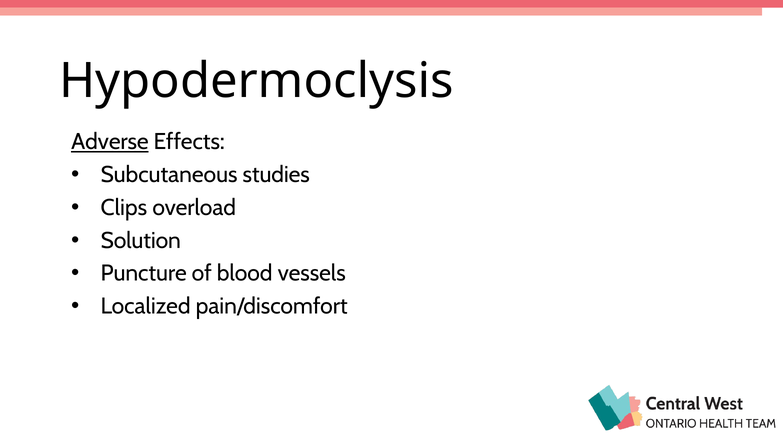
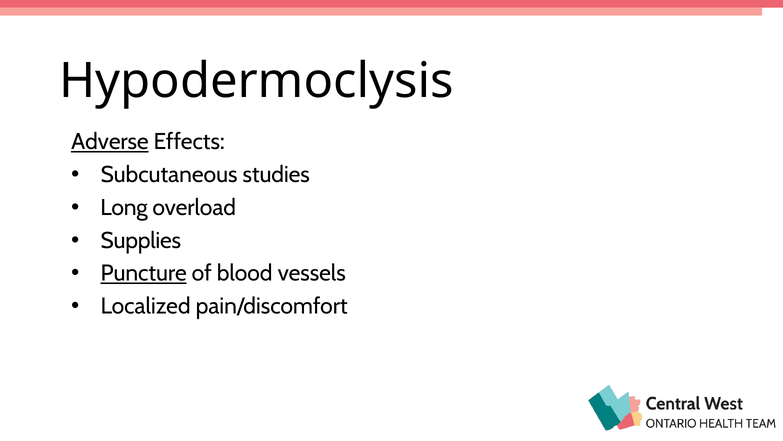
Clips: Clips -> Long
Solution: Solution -> Supplies
Puncture underline: none -> present
